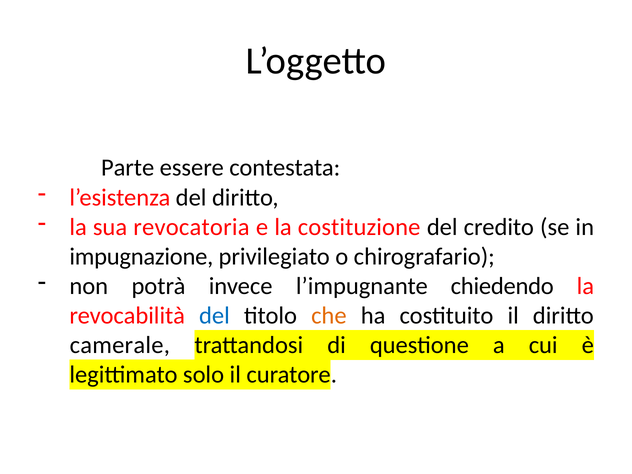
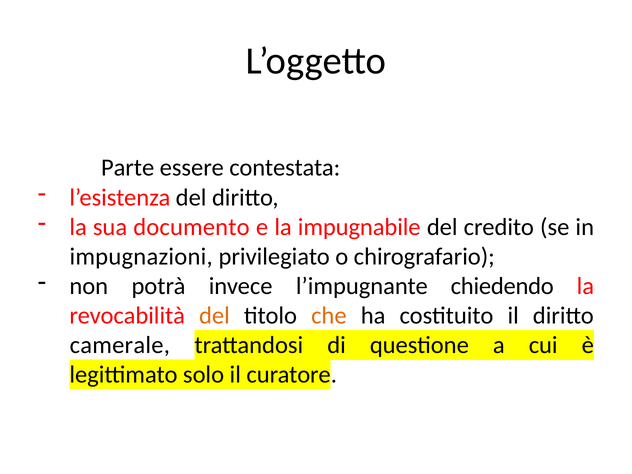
revocatoria: revocatoria -> documento
costituzione: costituzione -> impugnabile
impugnazione: impugnazione -> impugnazioni
del at (214, 316) colour: blue -> orange
